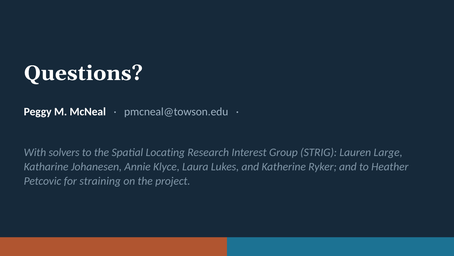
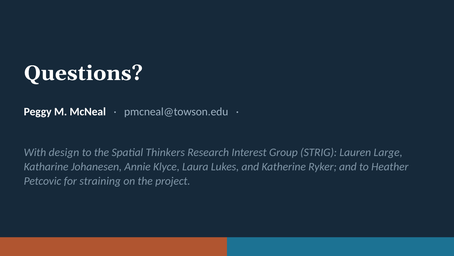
solvers: solvers -> design
Locating: Locating -> Thinkers
